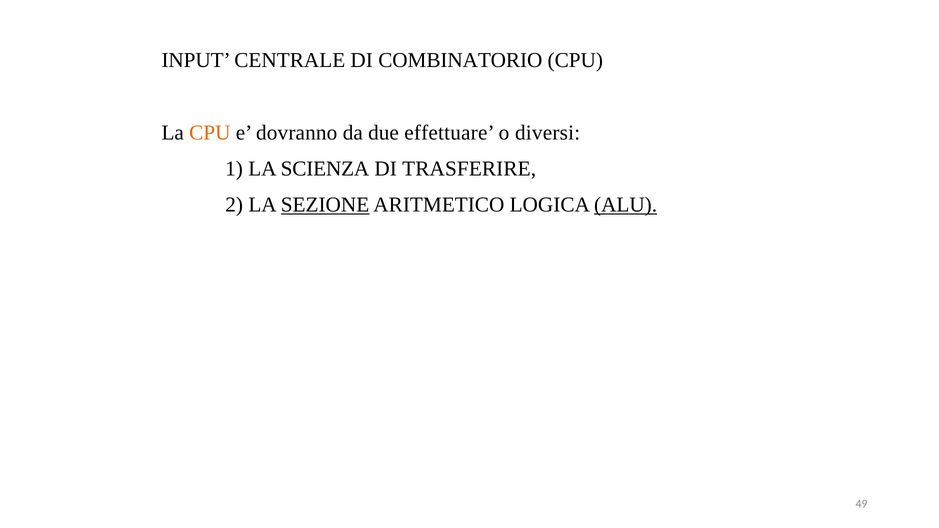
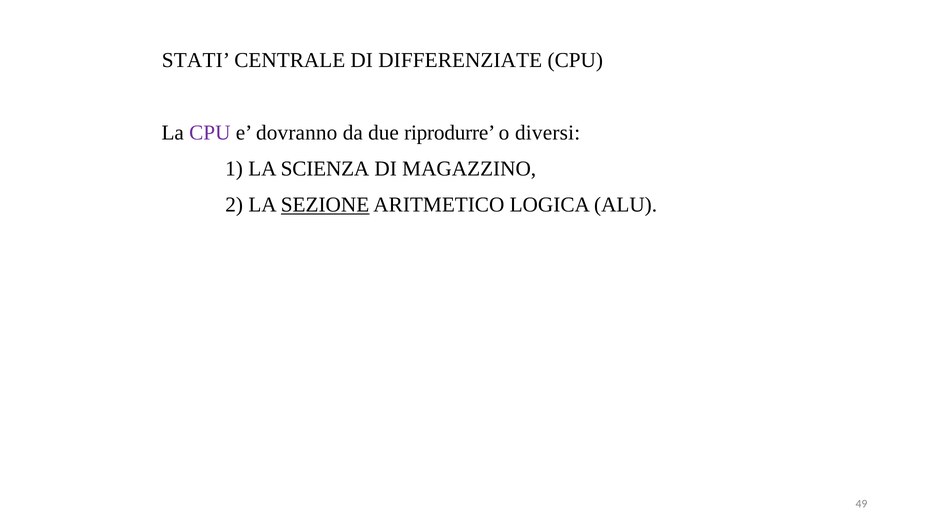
INPUT: INPUT -> STATI
COMBINATORIO: COMBINATORIO -> DIFFERENZIATE
CPU at (210, 133) colour: orange -> purple
effettuare: effettuare -> riprodurre
TRASFERIRE: TRASFERIRE -> MAGAZZINO
ALU underline: present -> none
